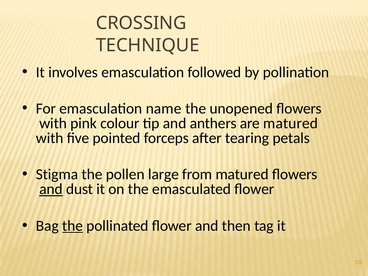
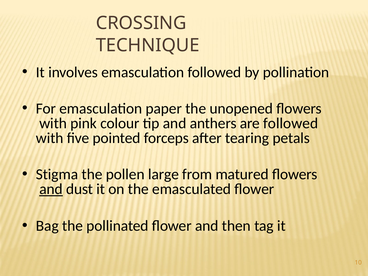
name: name -> paper
are matured: matured -> followed
the at (73, 226) underline: present -> none
